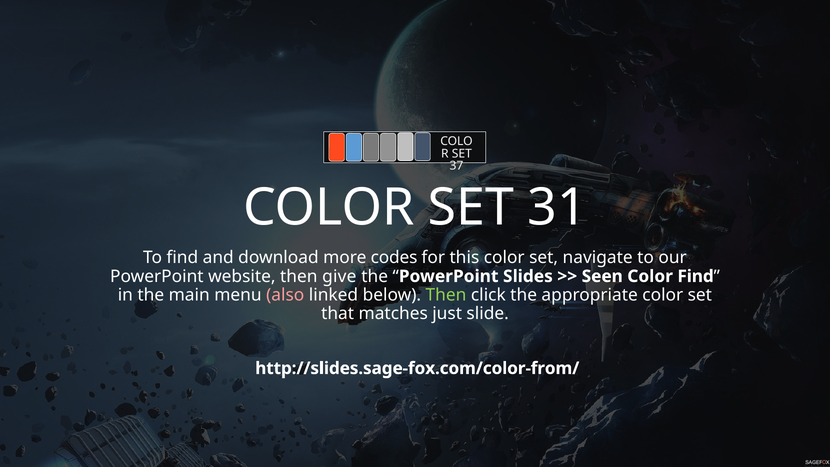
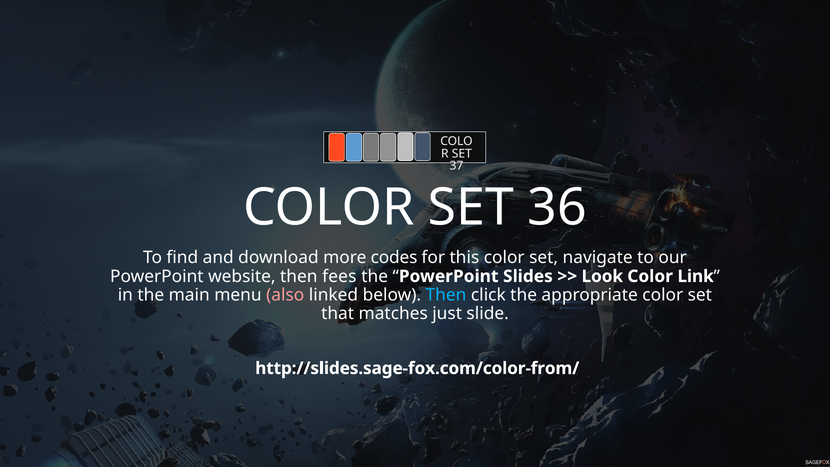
31: 31 -> 36
give: give -> fees
Seen: Seen -> Look
Color Find: Find -> Link
Then at (446, 295) colour: light green -> light blue
